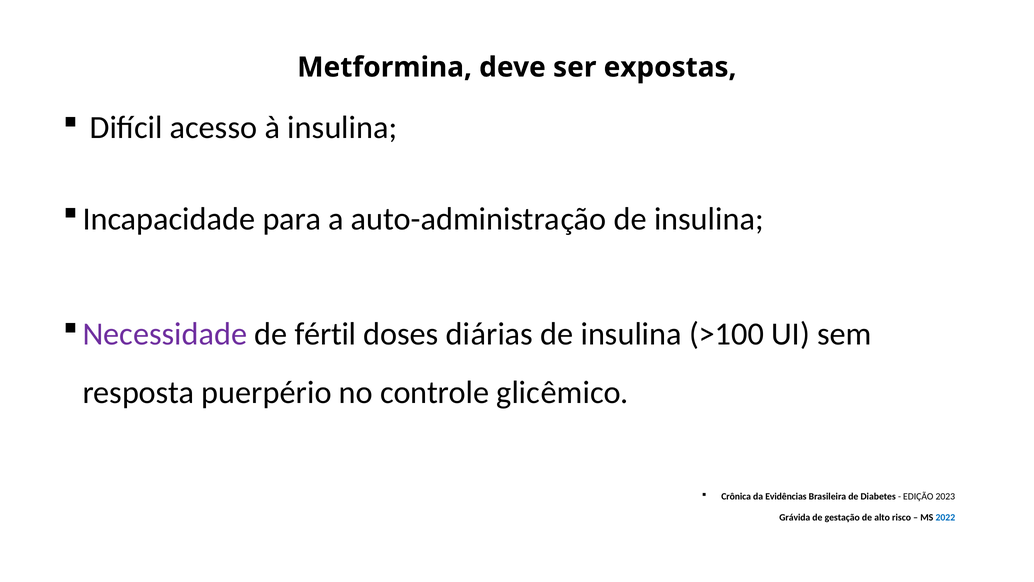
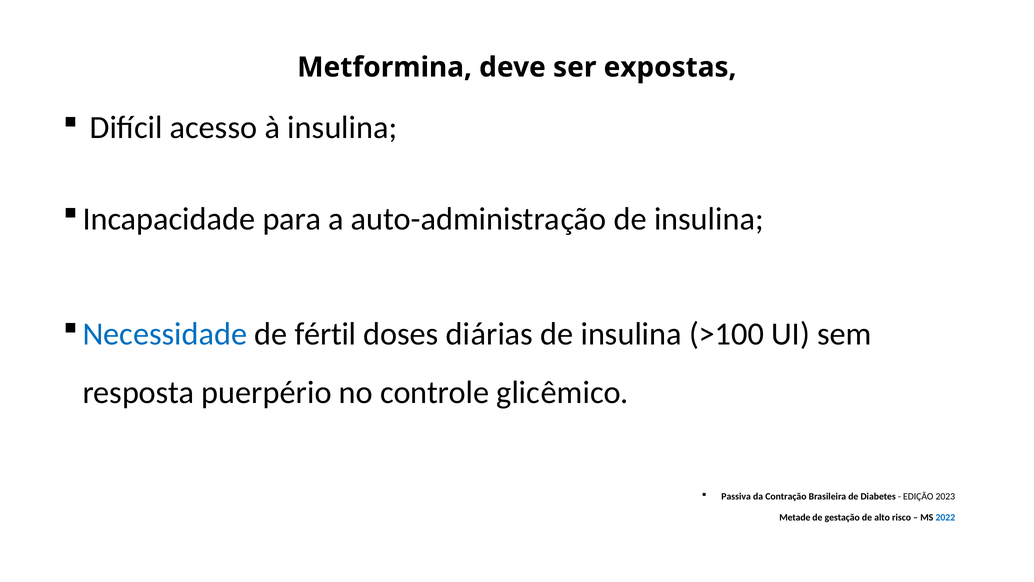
Necessidade colour: purple -> blue
Crônica: Crônica -> Passiva
Evidências: Evidências -> Contração
Grávida: Grávida -> Metade
